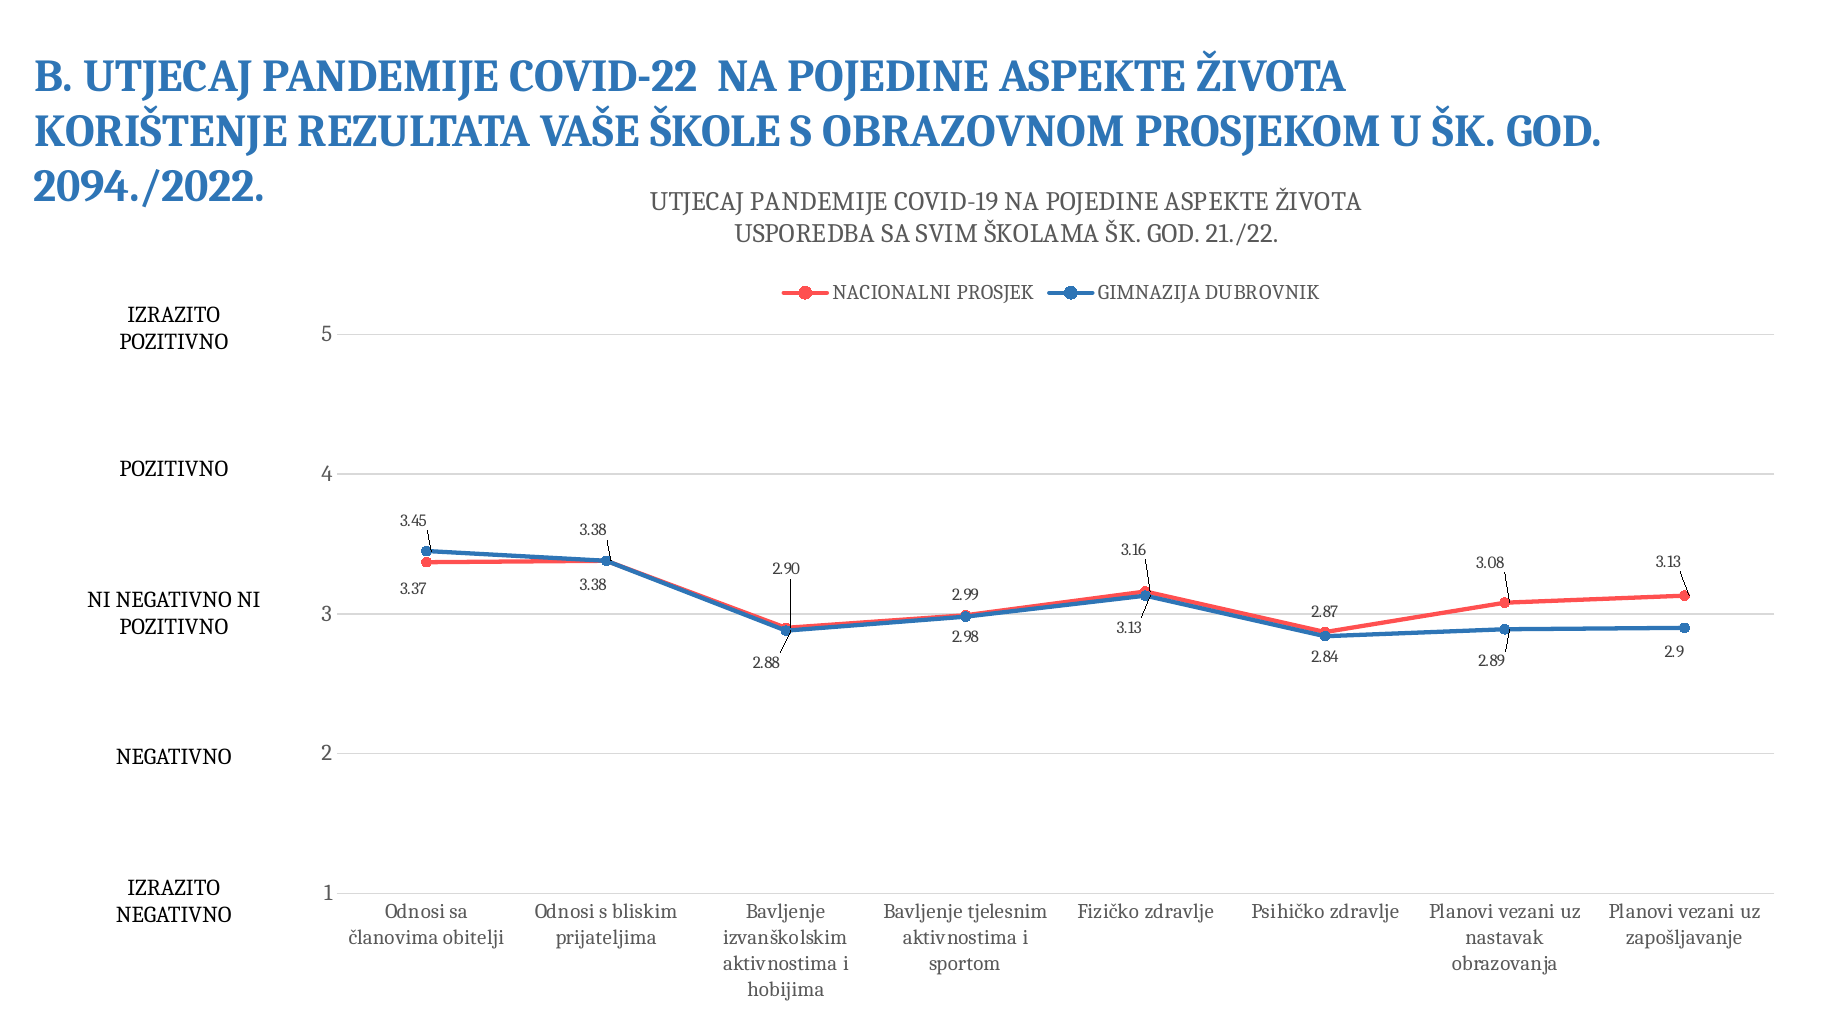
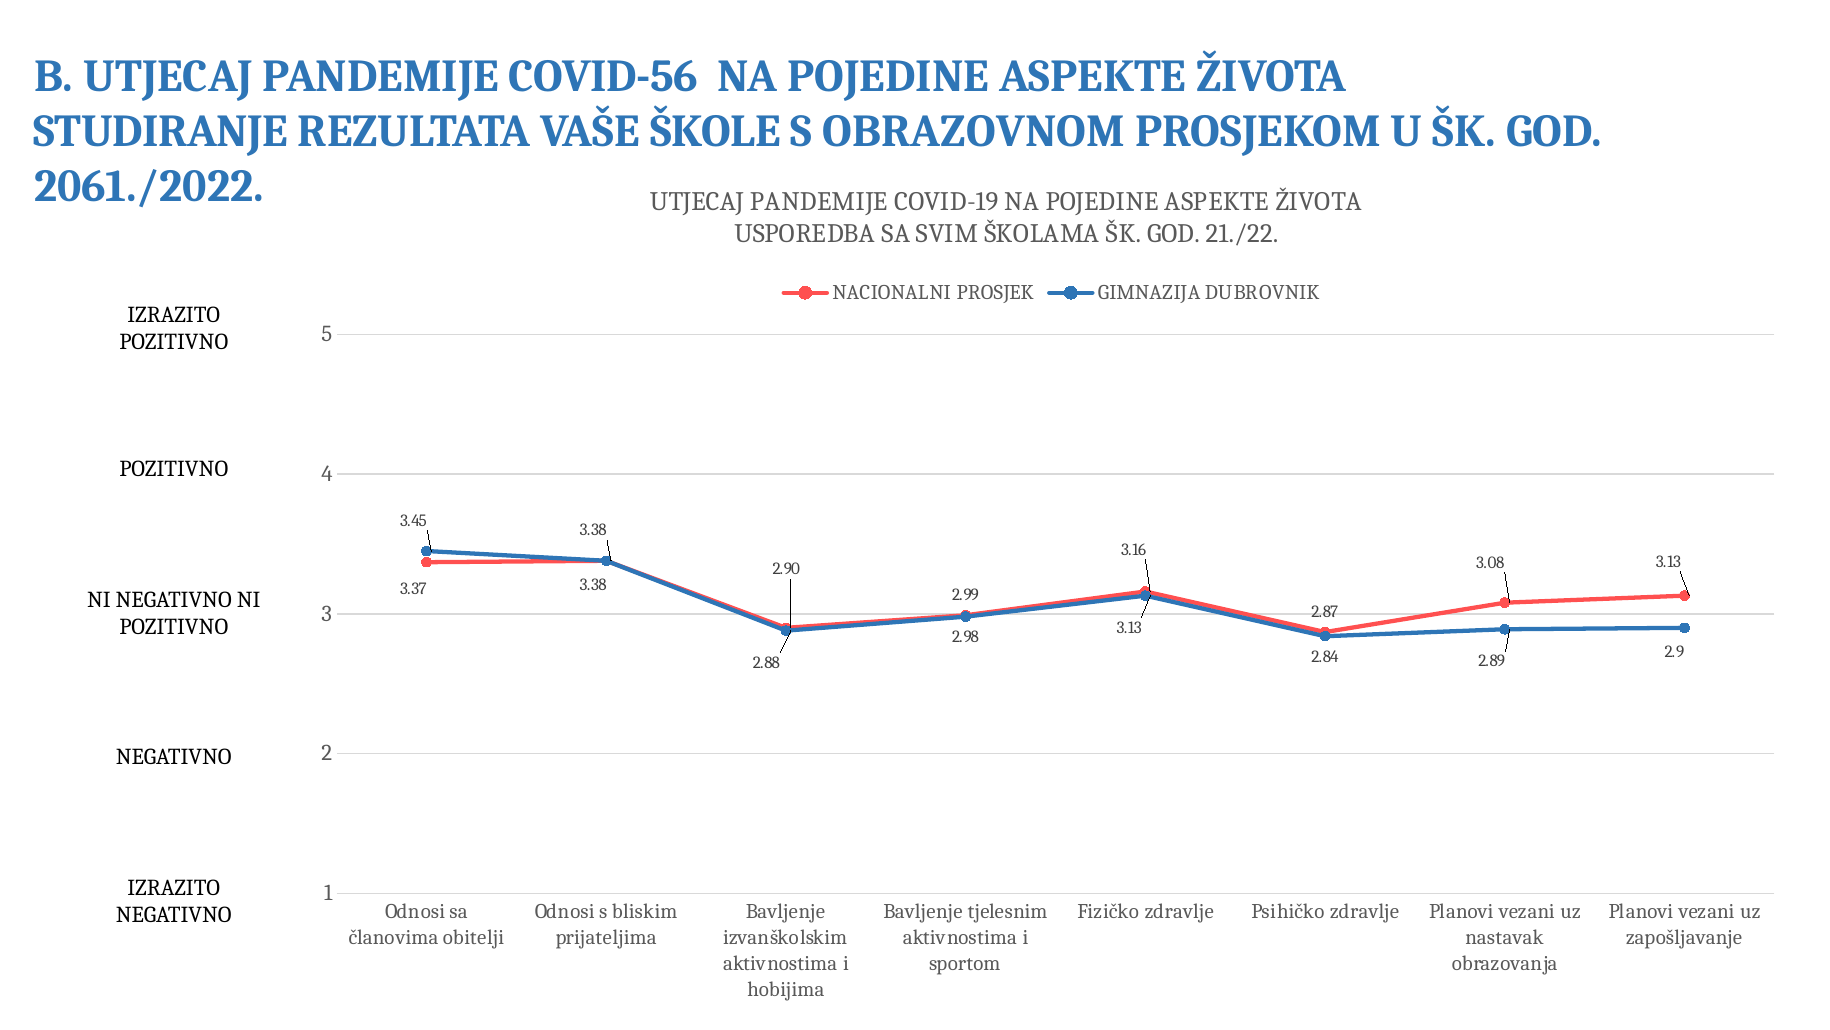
COVID-22: COVID-22 -> COVID-56
KORIŠTENJE: KORIŠTENJE -> STUDIRANJE
2094./2022: 2094./2022 -> 2061./2022
